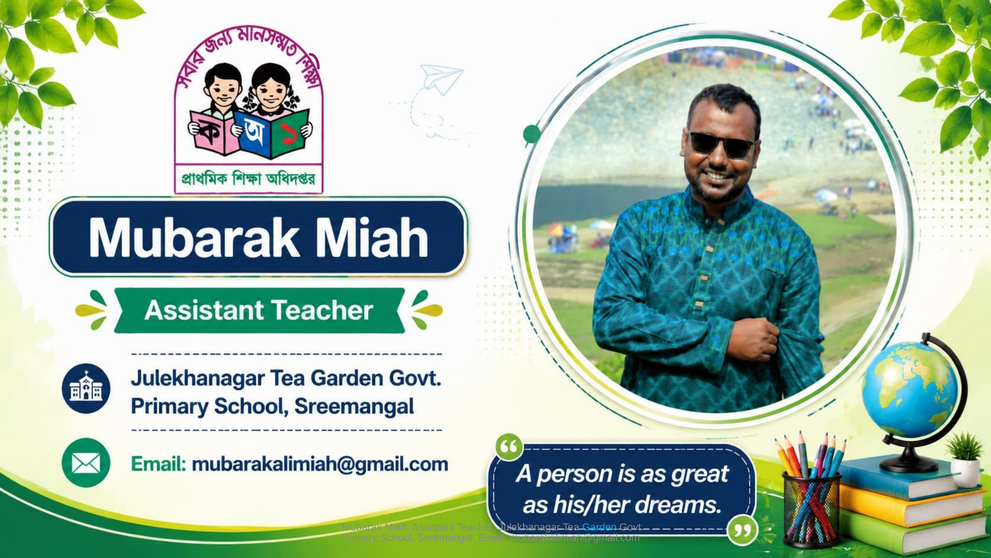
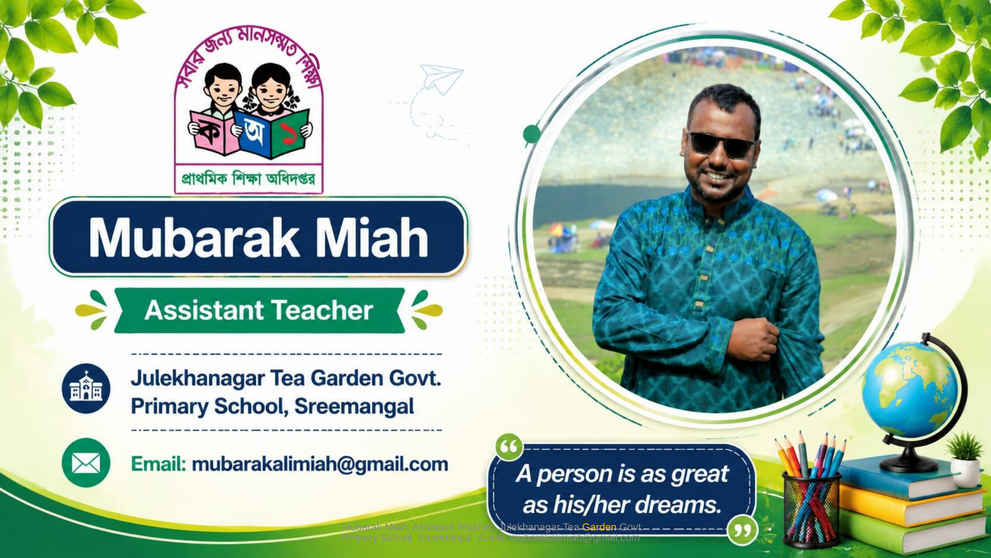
Garden colour: light blue -> yellow
